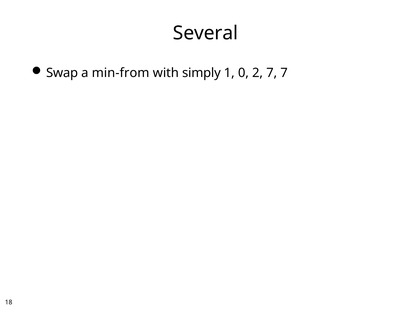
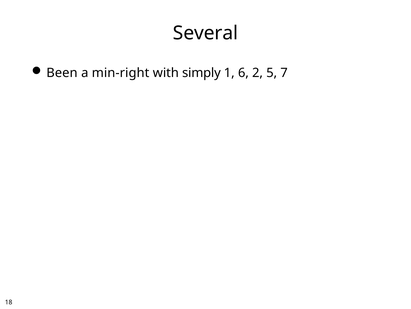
Swap: Swap -> Been
min-from: min-from -> min-right
0: 0 -> 6
2 7: 7 -> 5
